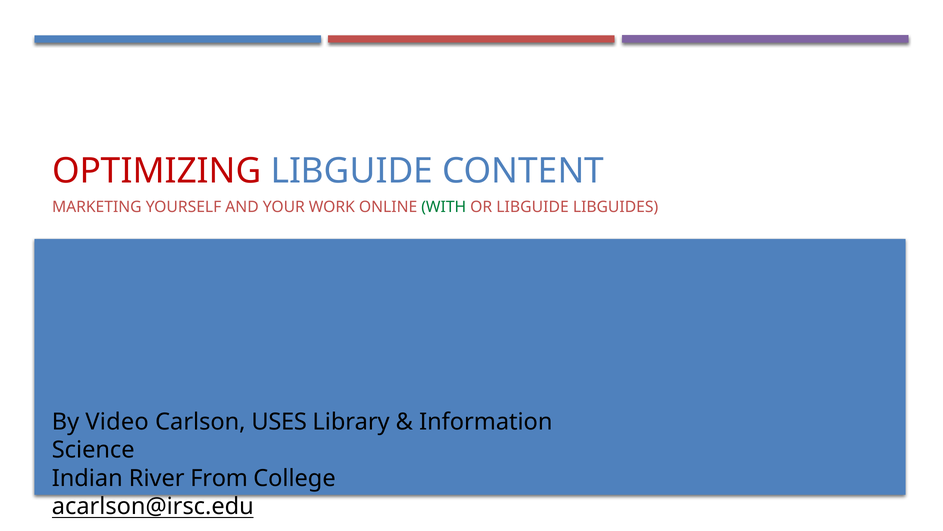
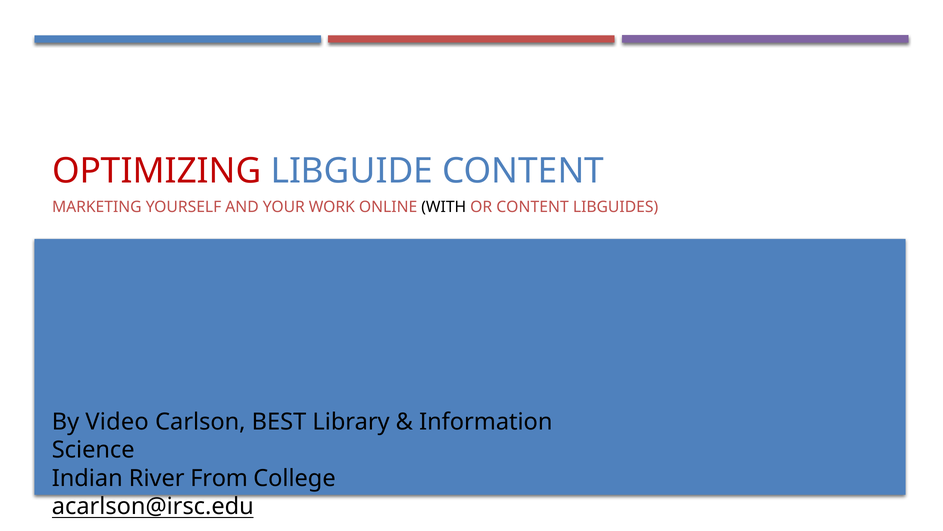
WITH colour: green -> black
OR LIBGUIDE: LIBGUIDE -> CONTENT
USES: USES -> BEST
